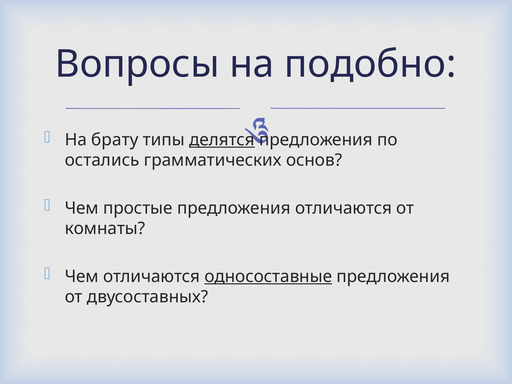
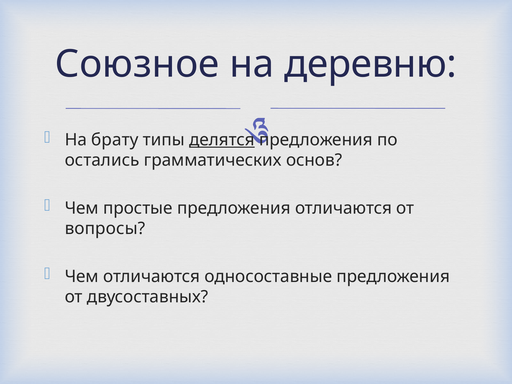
Вопросы: Вопросы -> Союзное
подобно: подобно -> деревню
комнаты: комнаты -> вопросы
односоставные underline: present -> none
